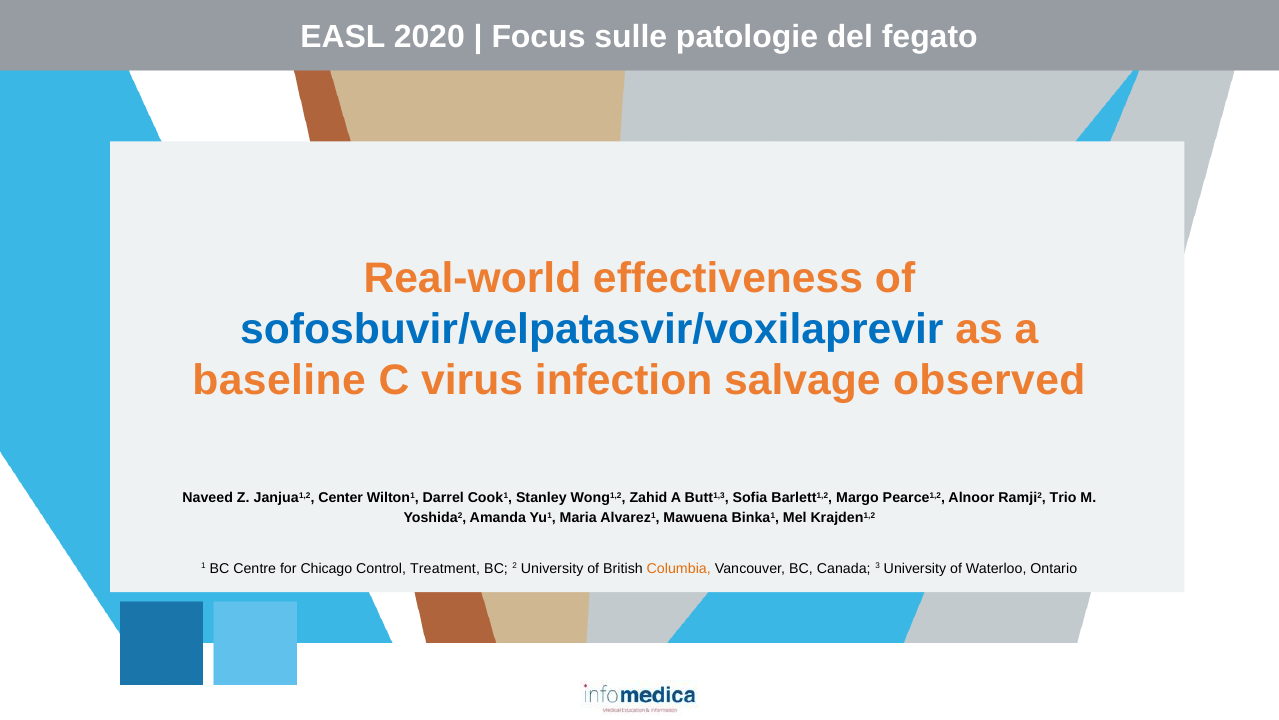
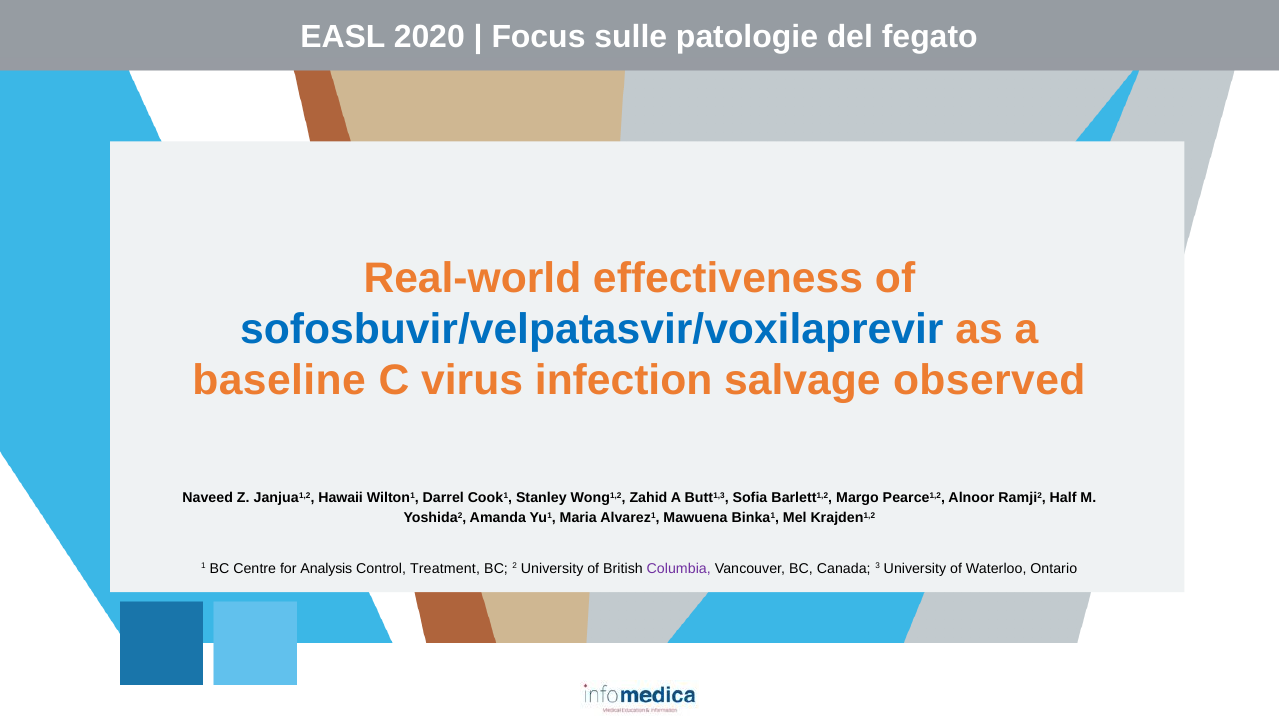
Center: Center -> Hawaii
Trio: Trio -> Half
Chicago: Chicago -> Analysis
Columbia colour: orange -> purple
